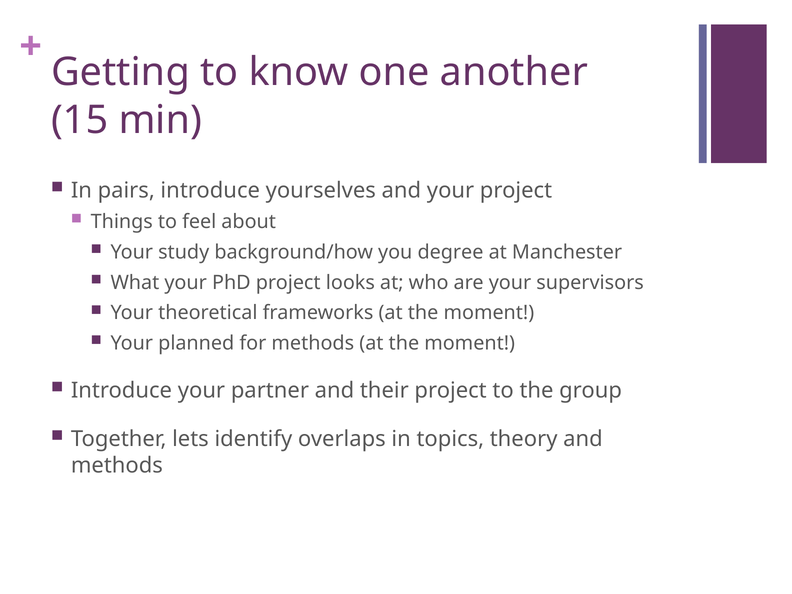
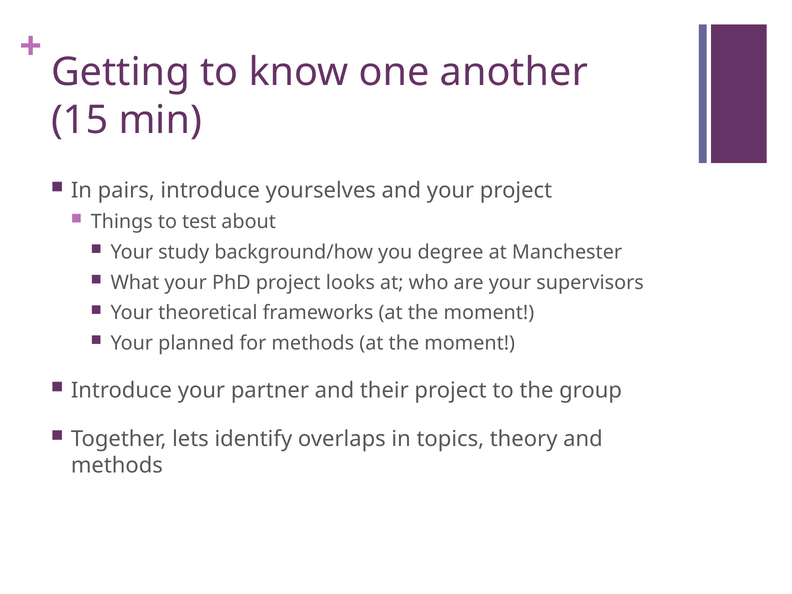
feel: feel -> test
